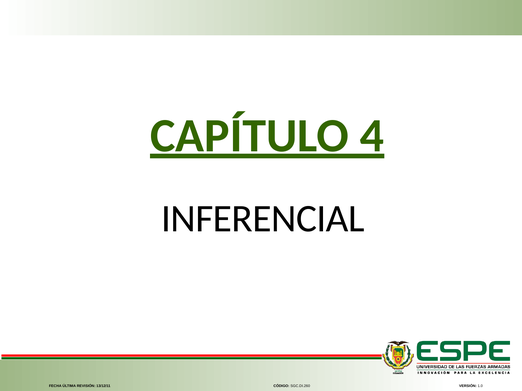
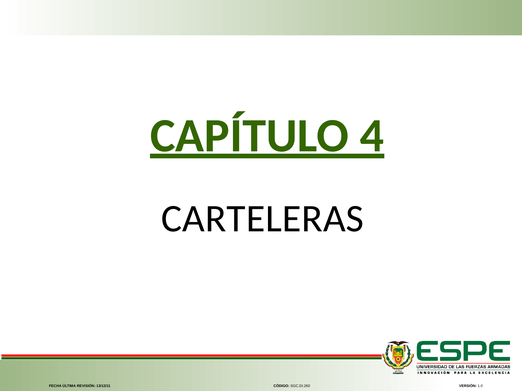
INFERENCIAL: INFERENCIAL -> CARTELERAS
